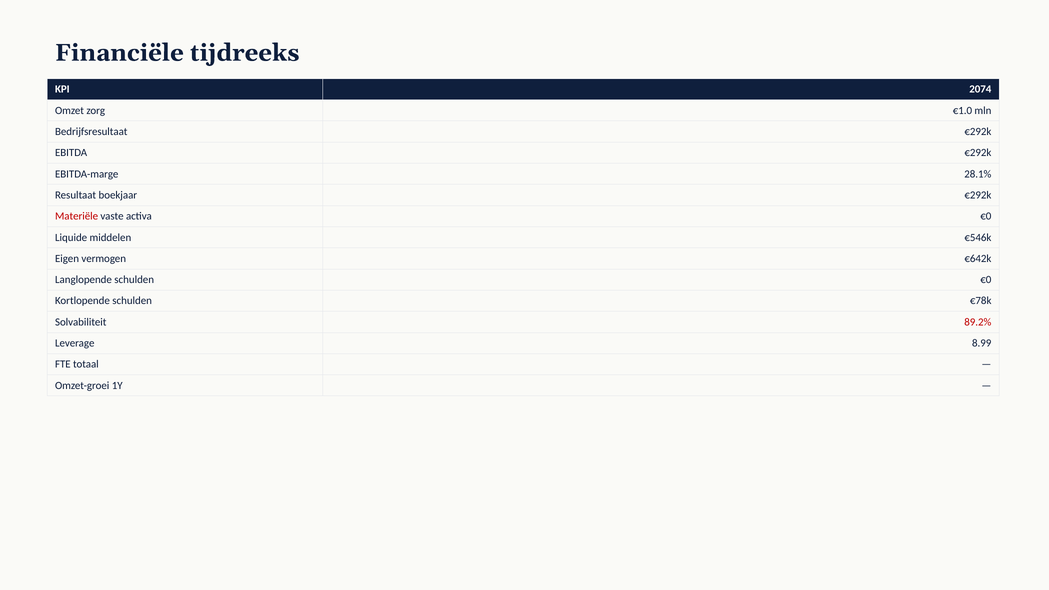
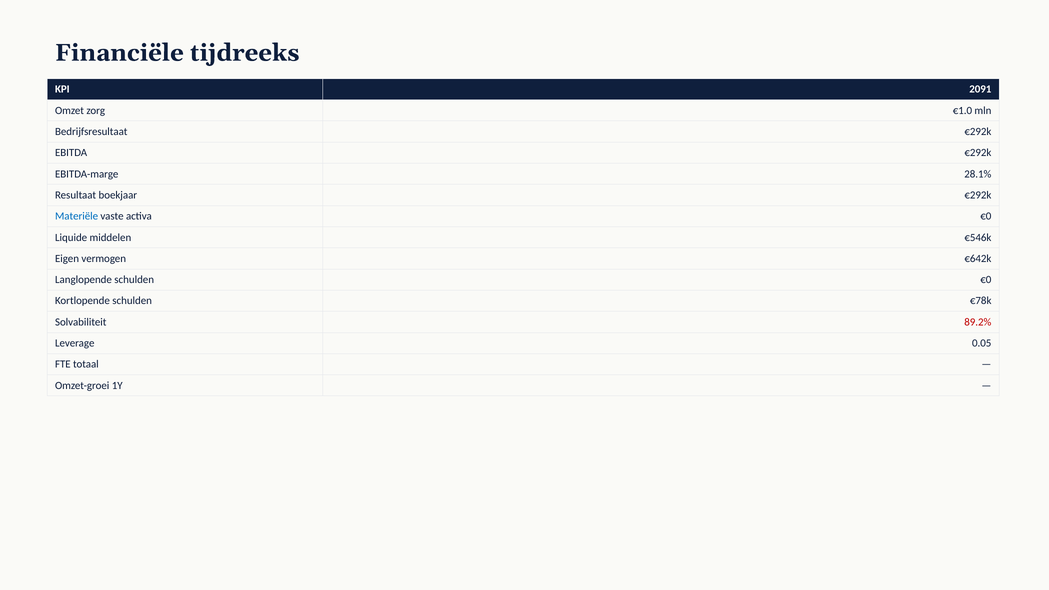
2074: 2074 -> 2091
Materiële colour: red -> blue
8.99: 8.99 -> 0.05
